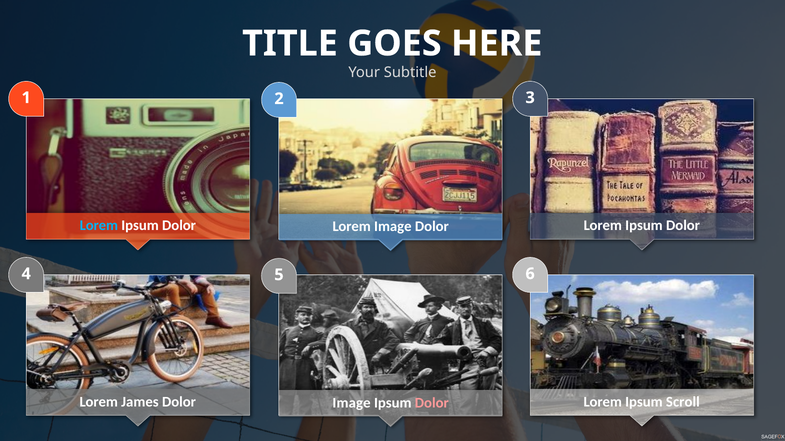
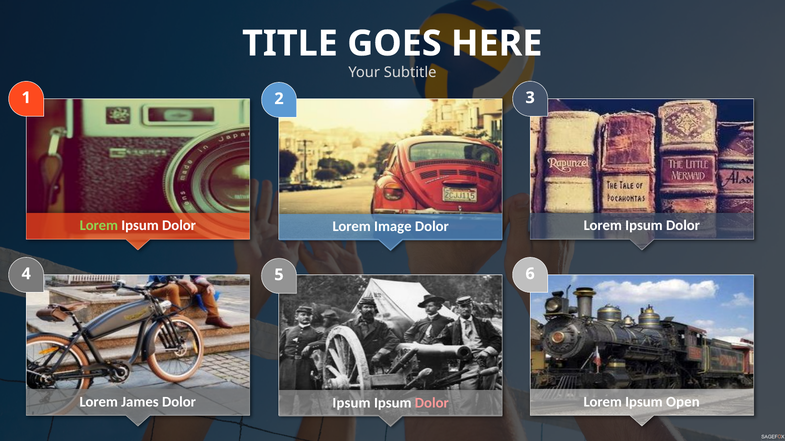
Lorem at (99, 226) colour: light blue -> light green
Scroll: Scroll -> Open
Image at (352, 403): Image -> Ipsum
